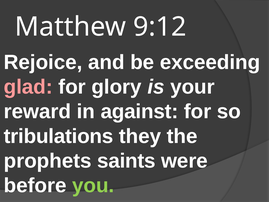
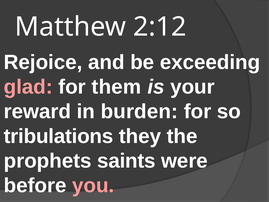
9:12: 9:12 -> 2:12
glory: glory -> them
against: against -> burden
you colour: light green -> pink
